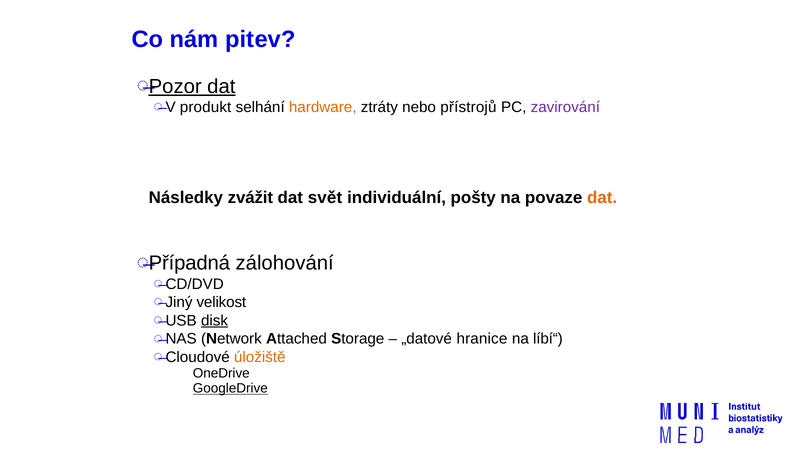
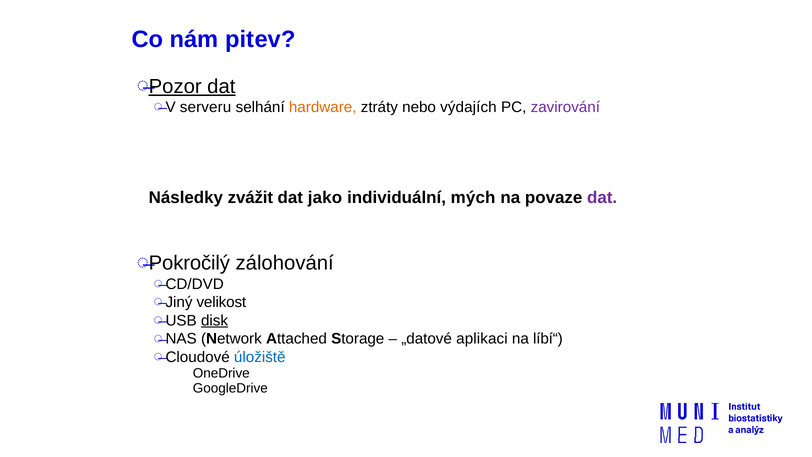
produkt: produkt -> serveru
přístrojů: přístrojů -> výdajích
svět: svět -> jako
pošty: pošty -> mých
dat at (602, 198) colour: orange -> purple
Případná: Případná -> Pokročilý
hranice: hranice -> aplikaci
úložiště colour: orange -> blue
GoogleDrive underline: present -> none
